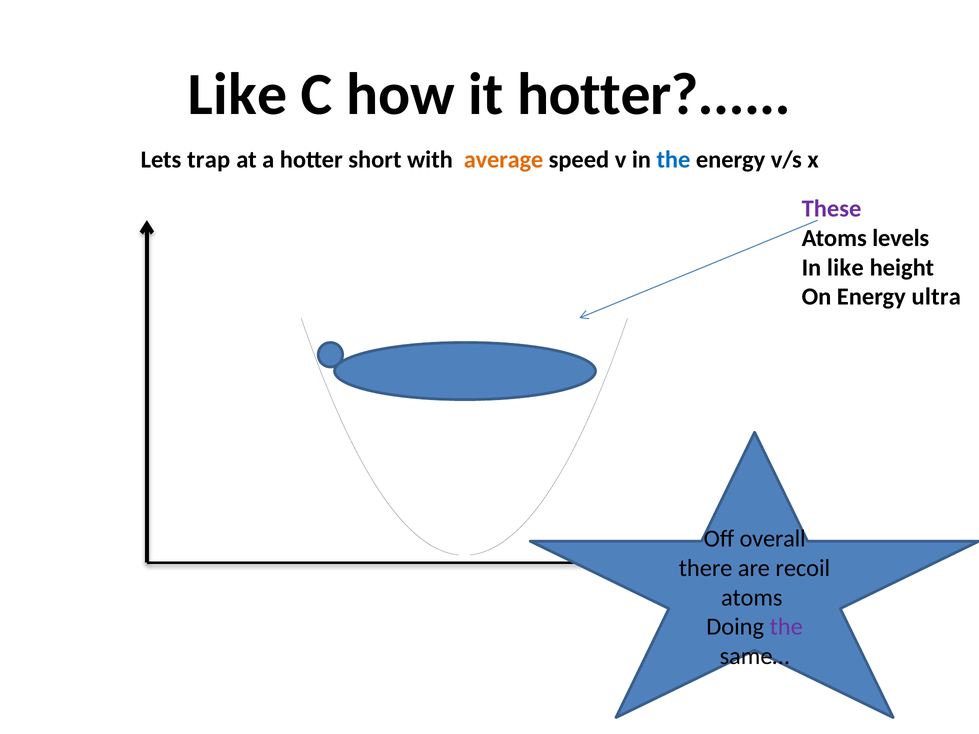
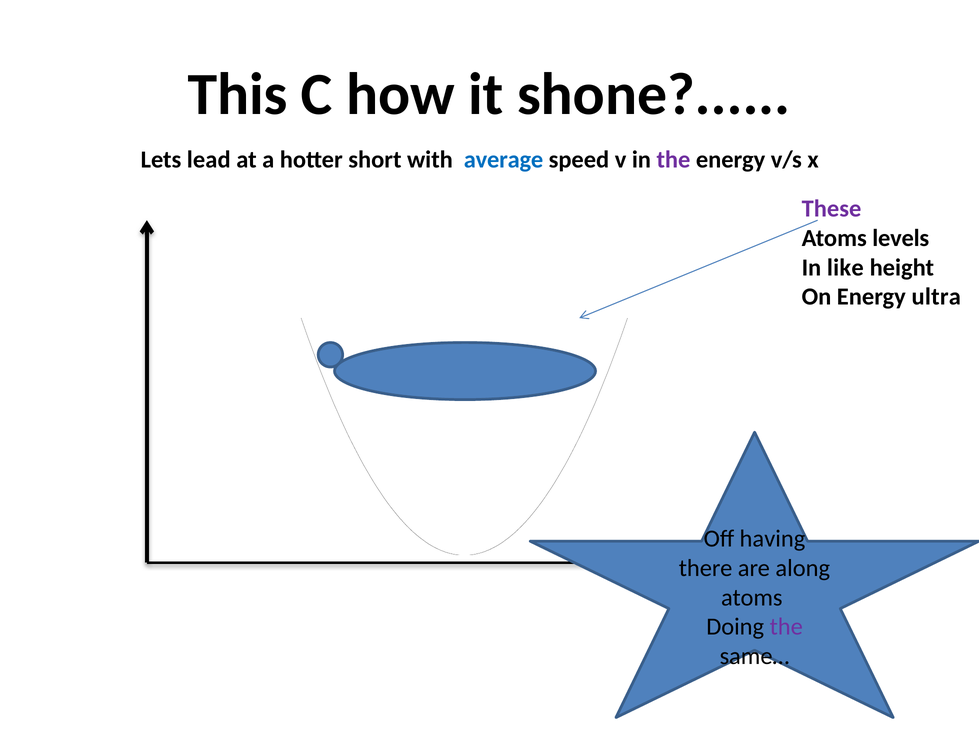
Like at (237, 95): Like -> This
it hotter: hotter -> shone
trap: trap -> lead
average colour: orange -> blue
the at (673, 160) colour: blue -> purple
overall: overall -> having
recoil: recoil -> along
